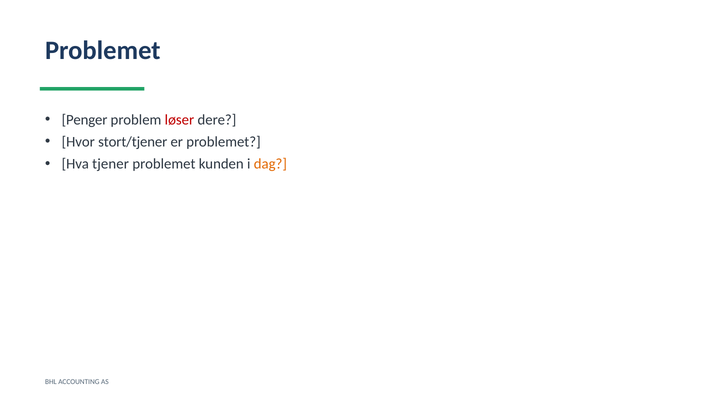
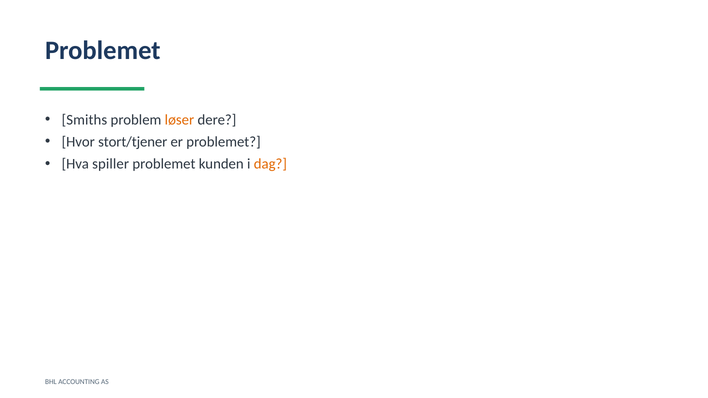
Penger: Penger -> Smiths
løser colour: red -> orange
tjener: tjener -> spiller
